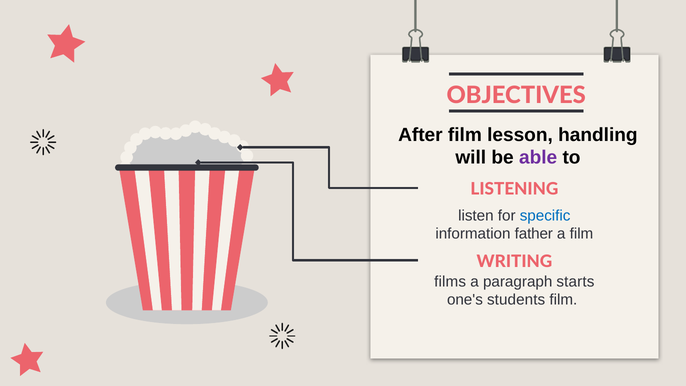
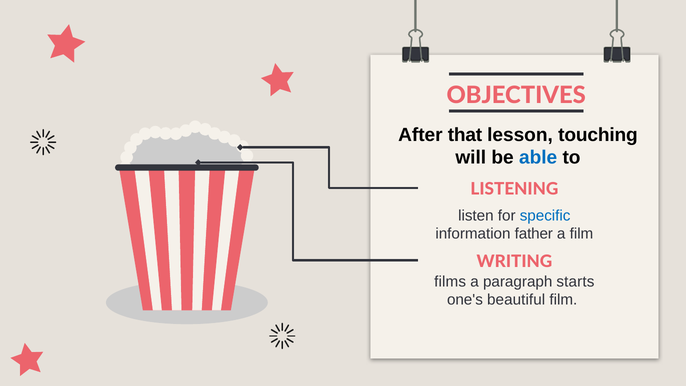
After film: film -> that
handling: handling -> touching
able colour: purple -> blue
students: students -> beautiful
